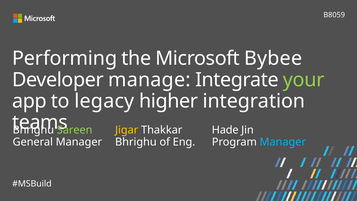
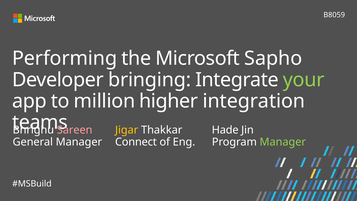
Bybee: Bybee -> Sapho
manage: manage -> bringing
legacy: legacy -> million
Sareen colour: light green -> pink
Bhrighu at (136, 142): Bhrighu -> Connect
Manager at (283, 142) colour: light blue -> light green
